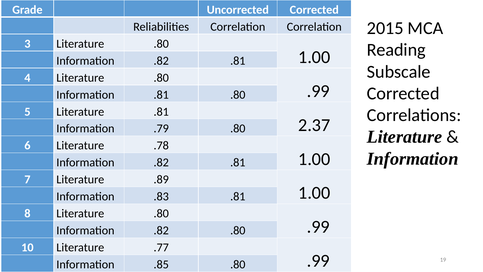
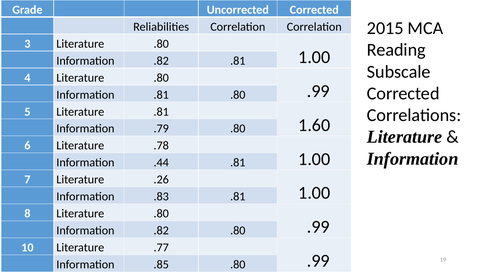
2.37: 2.37 -> 1.60
.82 at (161, 162): .82 -> .44
.89: .89 -> .26
